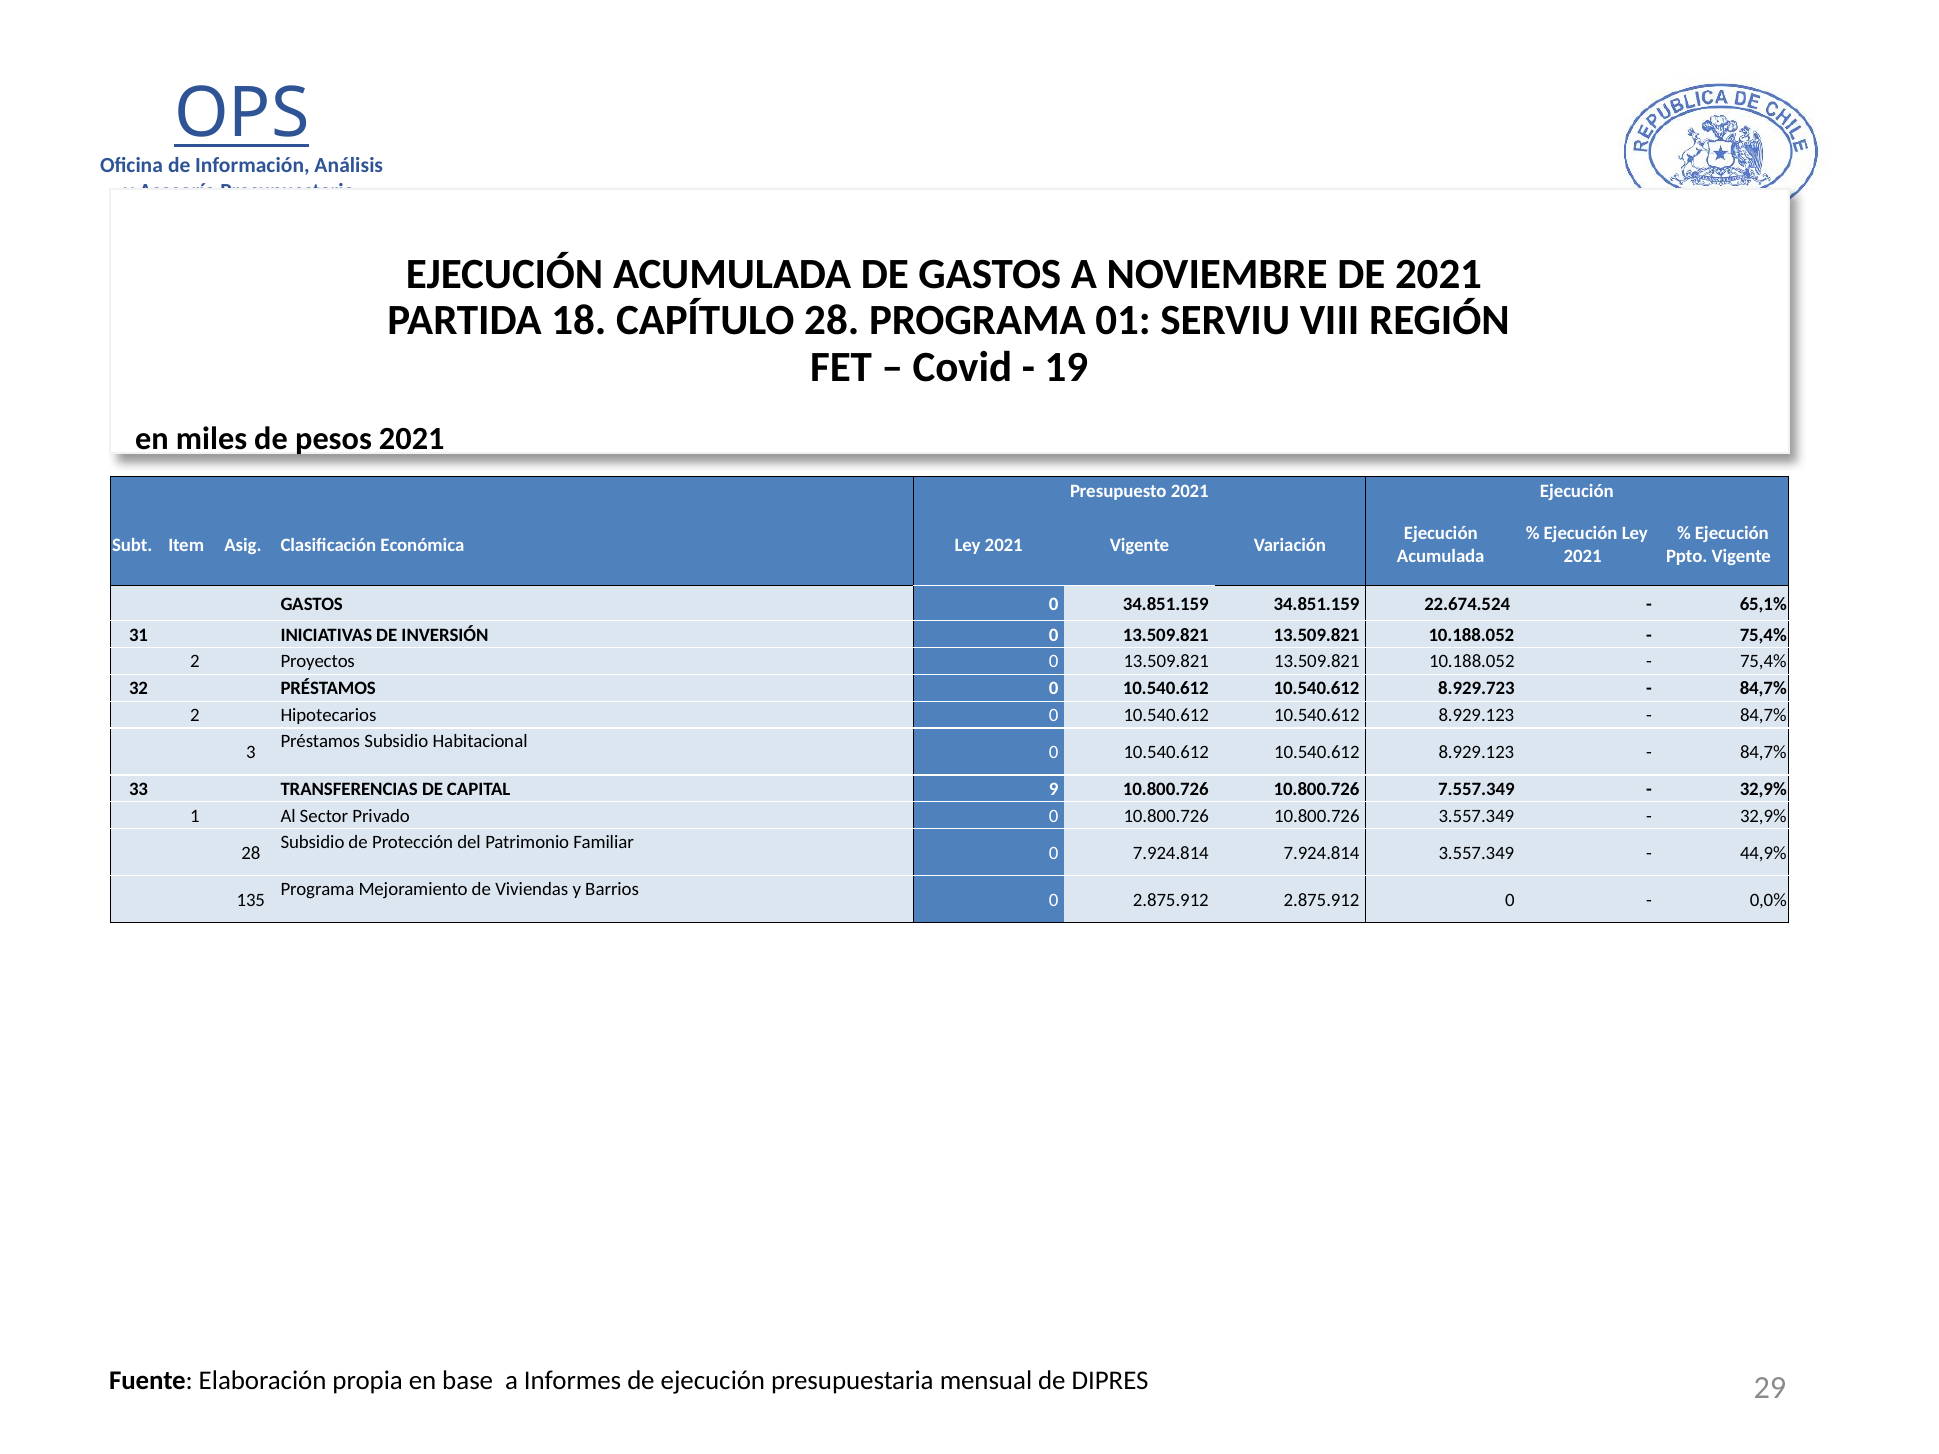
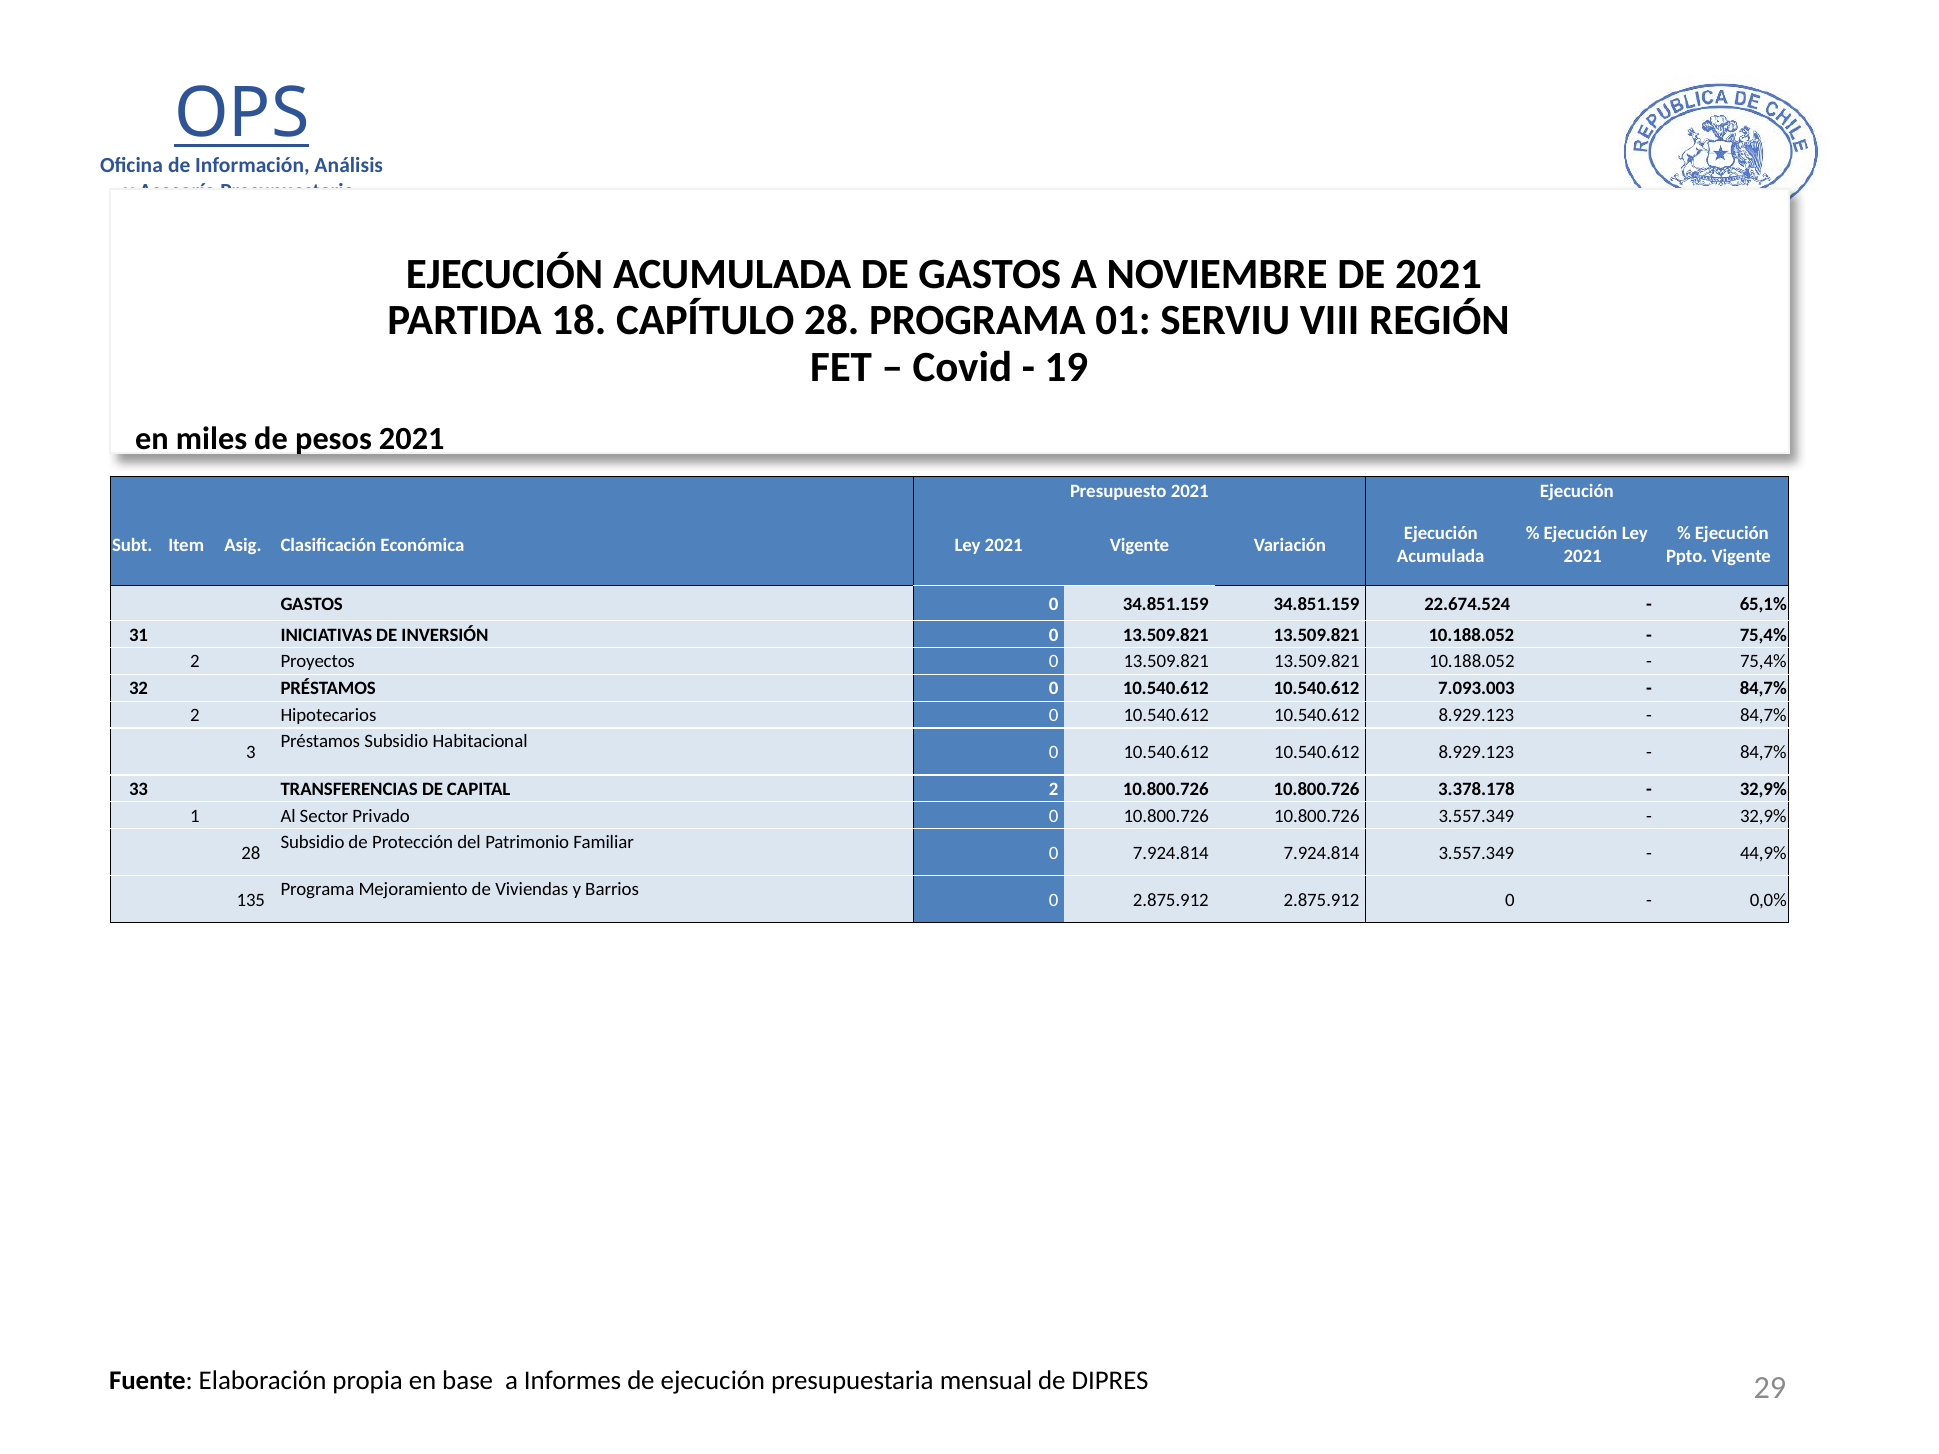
8.929.723: 8.929.723 -> 7.093.003
CAPITAL 9: 9 -> 2
7.557.349: 7.557.349 -> 3.378.178
